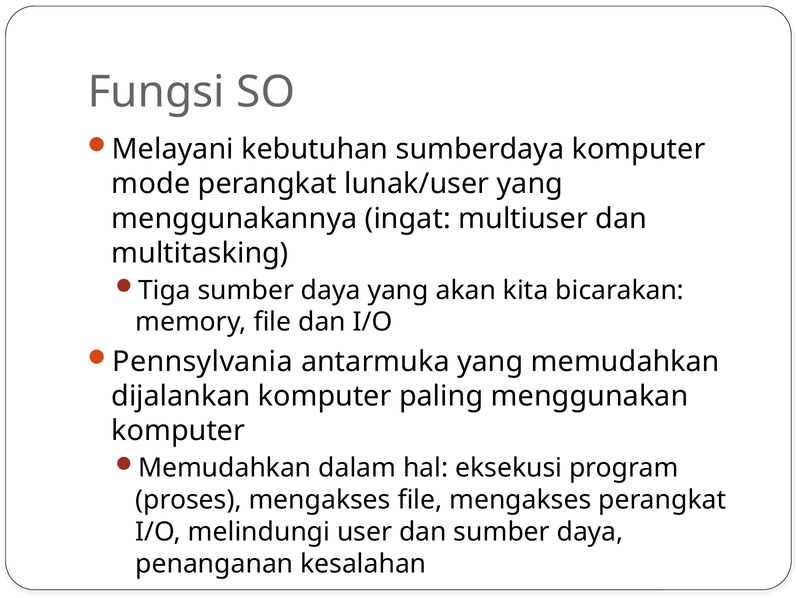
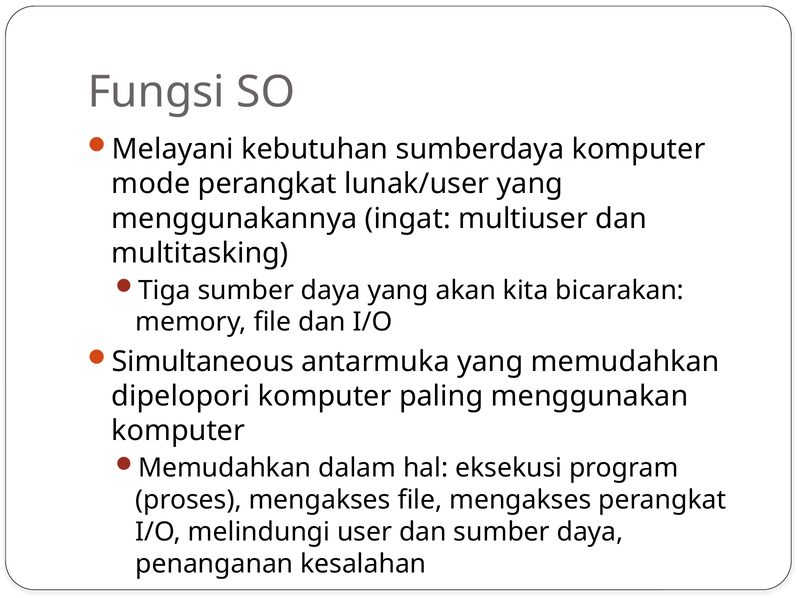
Pennsylvania: Pennsylvania -> Simultaneous
dijalankan: dijalankan -> dipelopori
